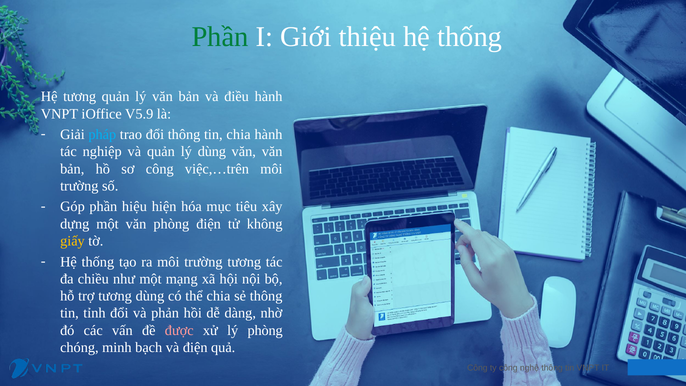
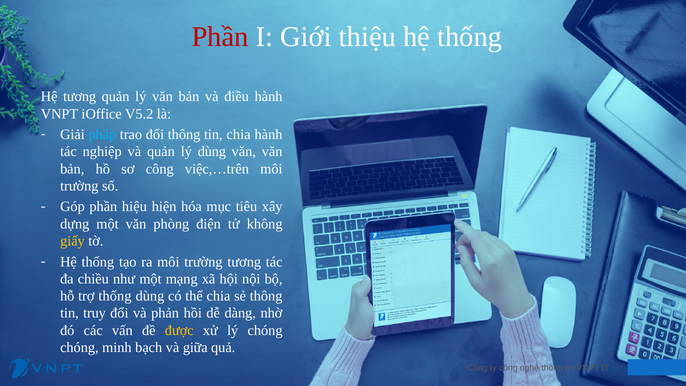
Phần at (220, 37) colour: green -> red
V5.9: V5.9 -> V5.2
trợ tương: tương -> thống
tỉnh: tỉnh -> truy
được colour: pink -> yellow
lý phòng: phòng -> chóng
và điện: điện -> giữa
